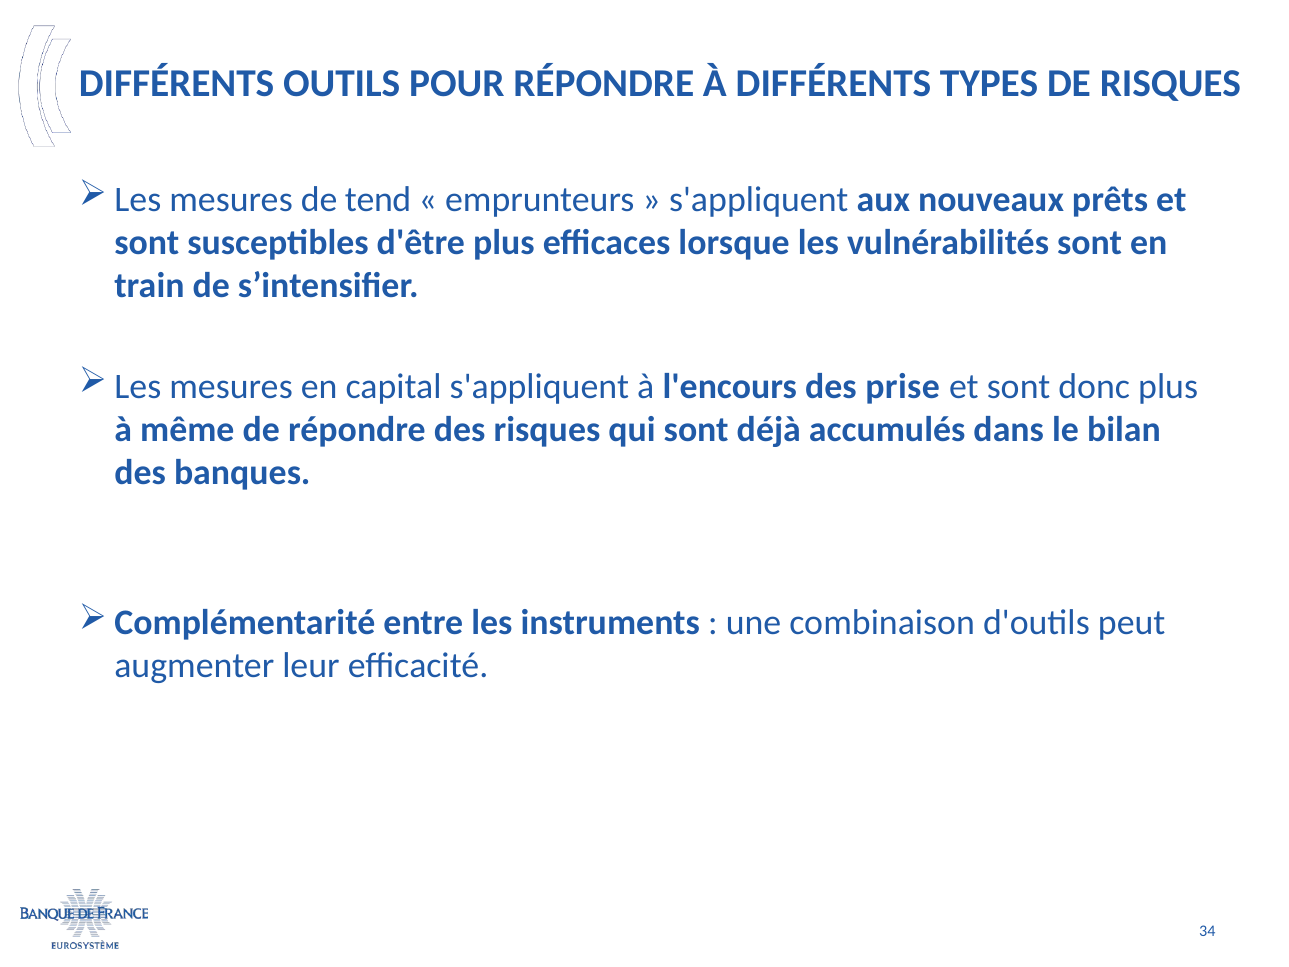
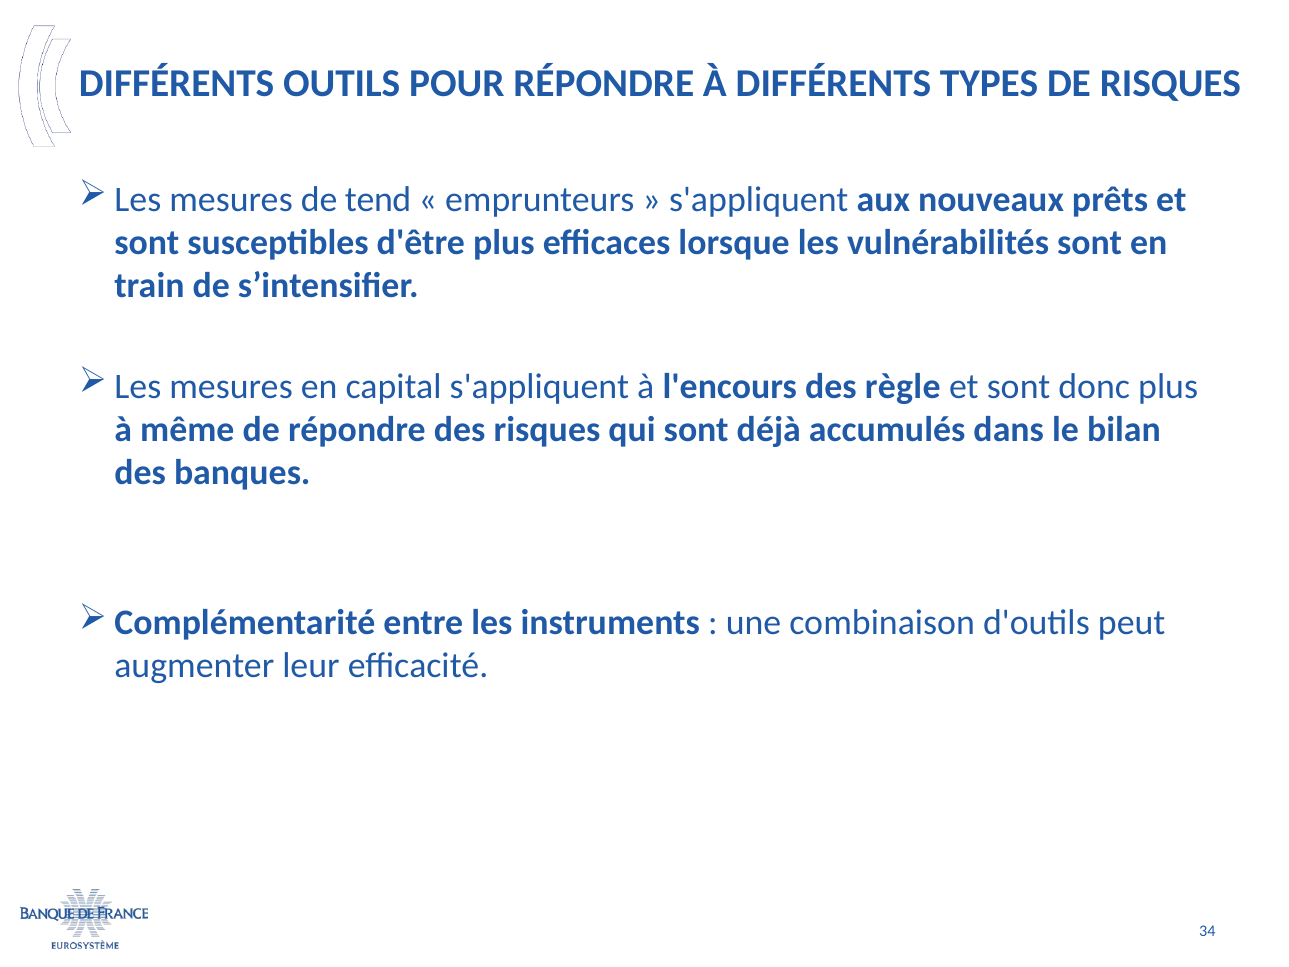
prise: prise -> règle
